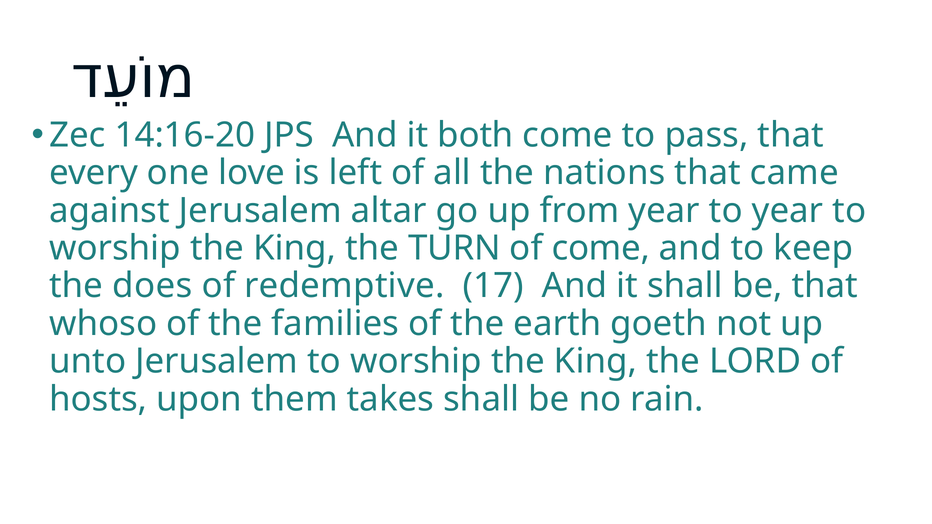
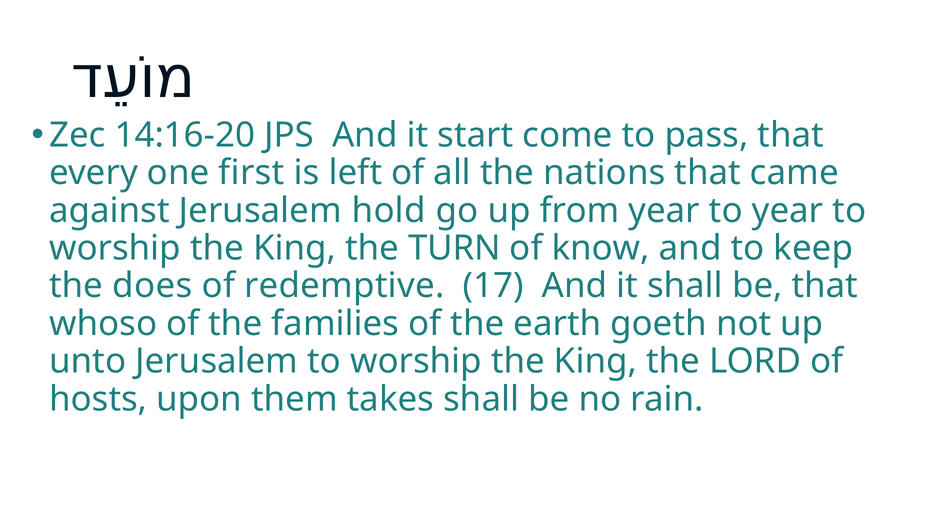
both: both -> start
love: love -> first
altar: altar -> hold
of come: come -> know
